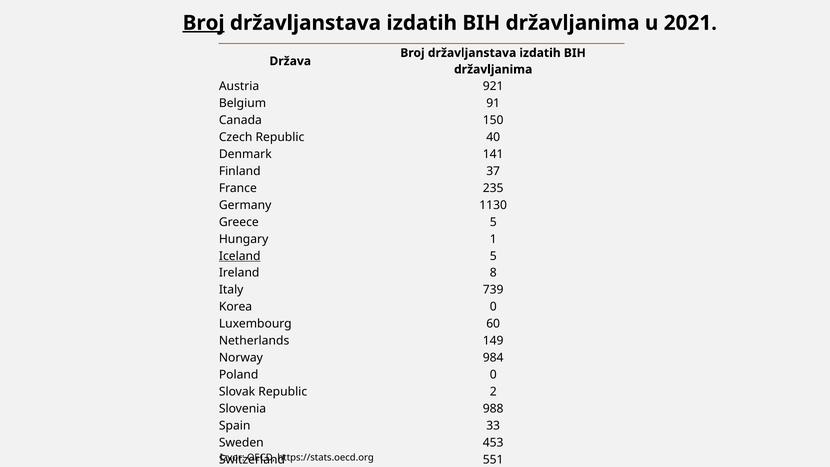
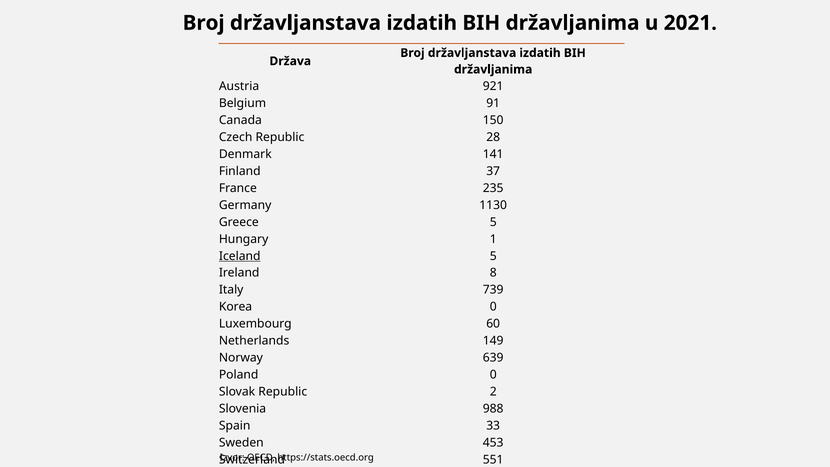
Broj at (204, 23) underline: present -> none
40: 40 -> 28
984: 984 -> 639
